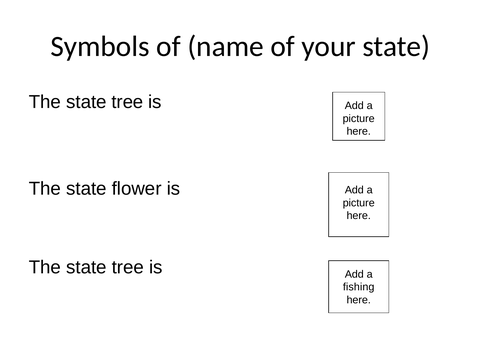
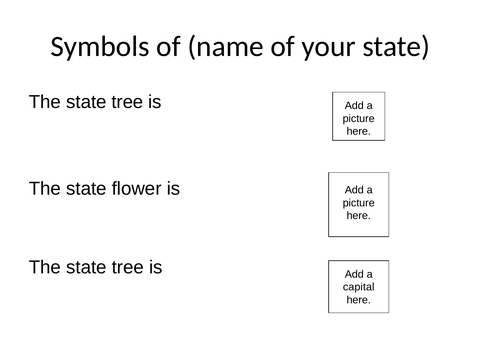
fishing: fishing -> capital
